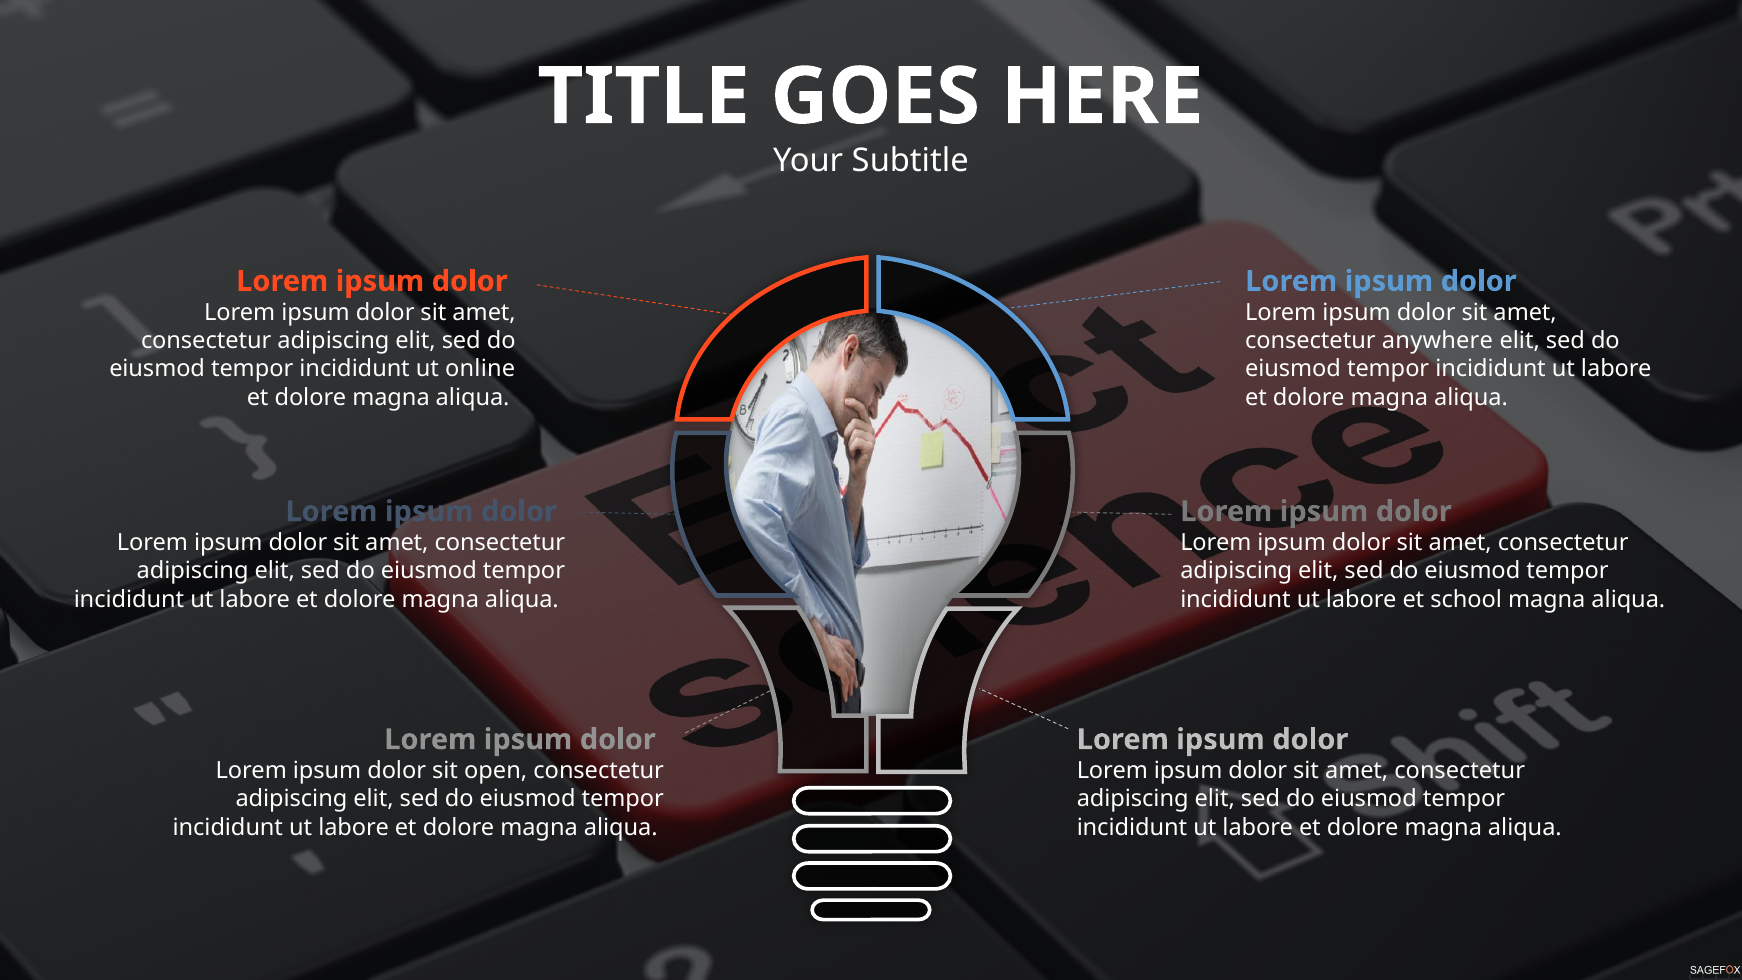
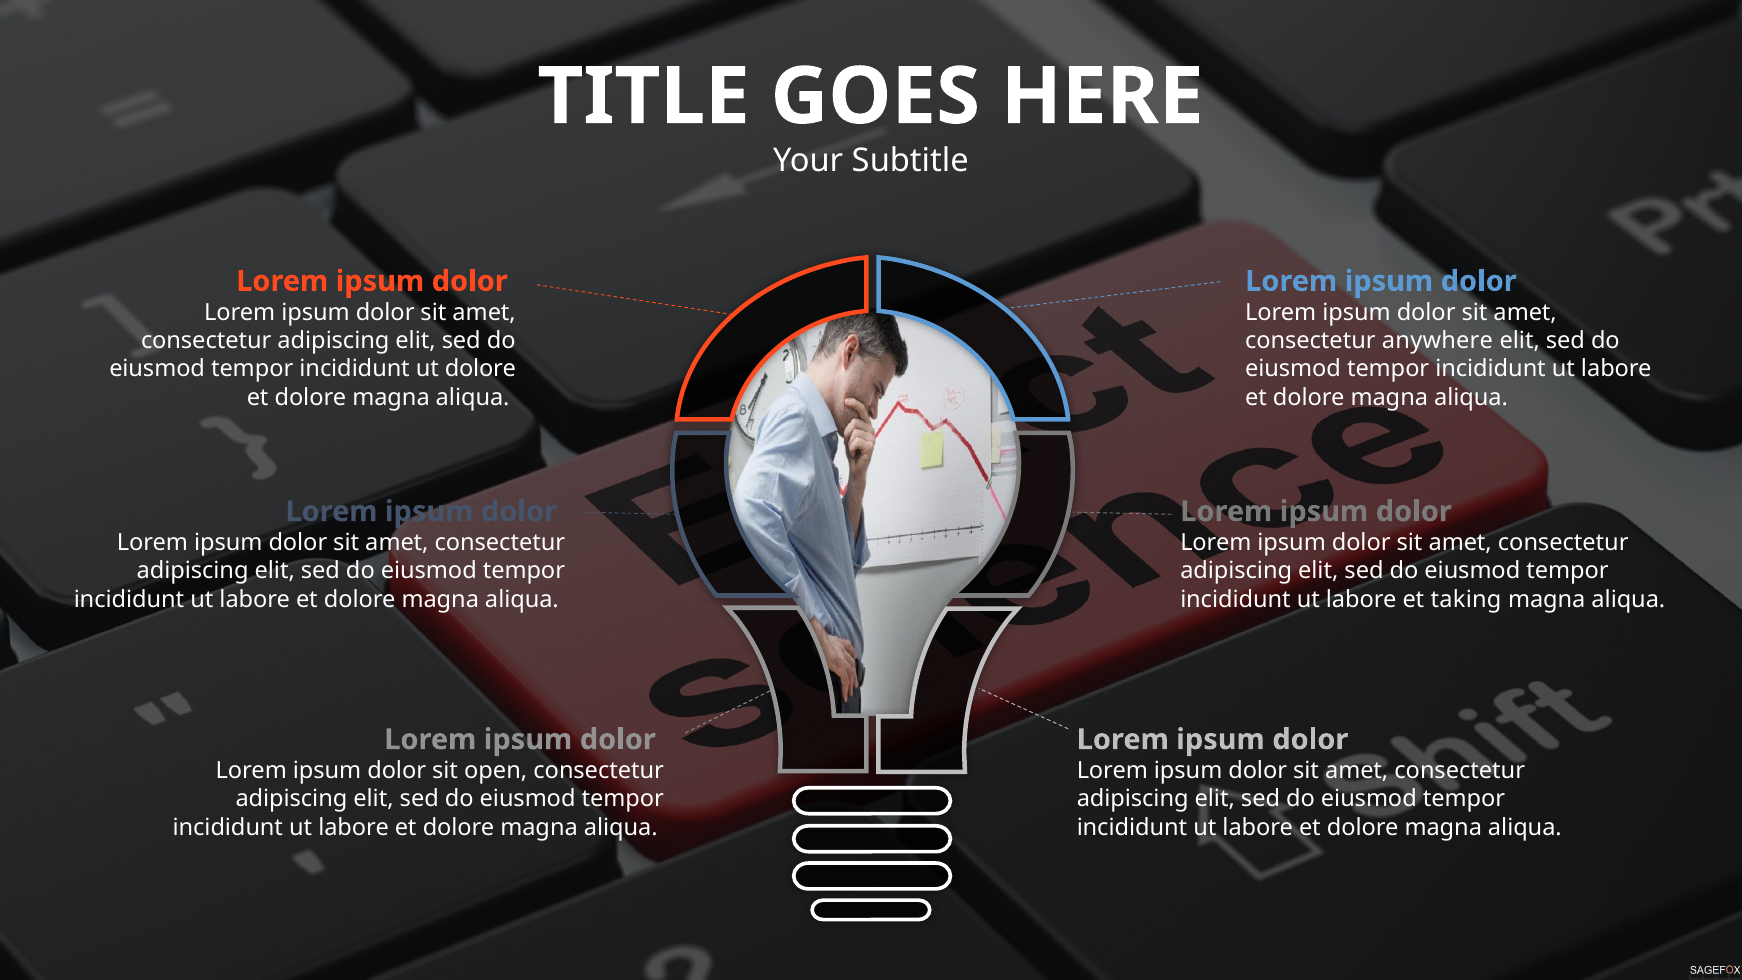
ut online: online -> dolore
school: school -> taking
